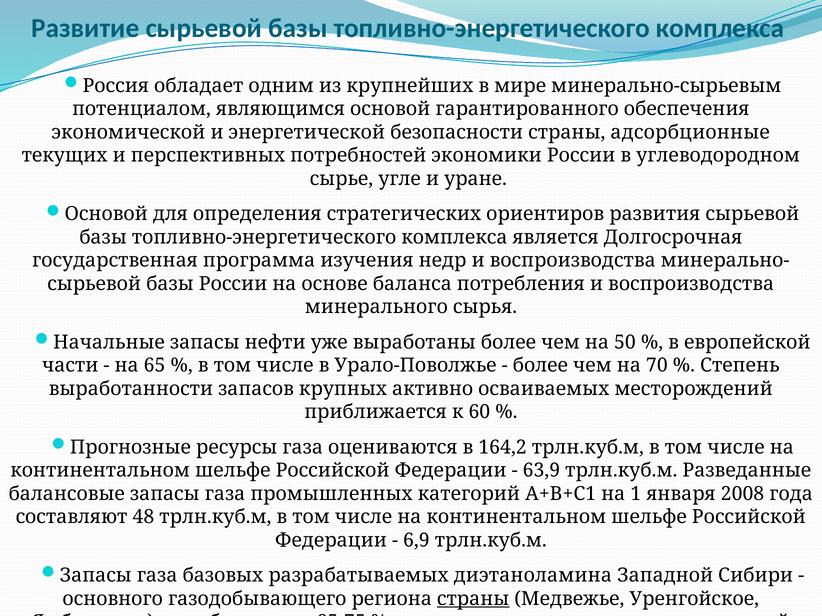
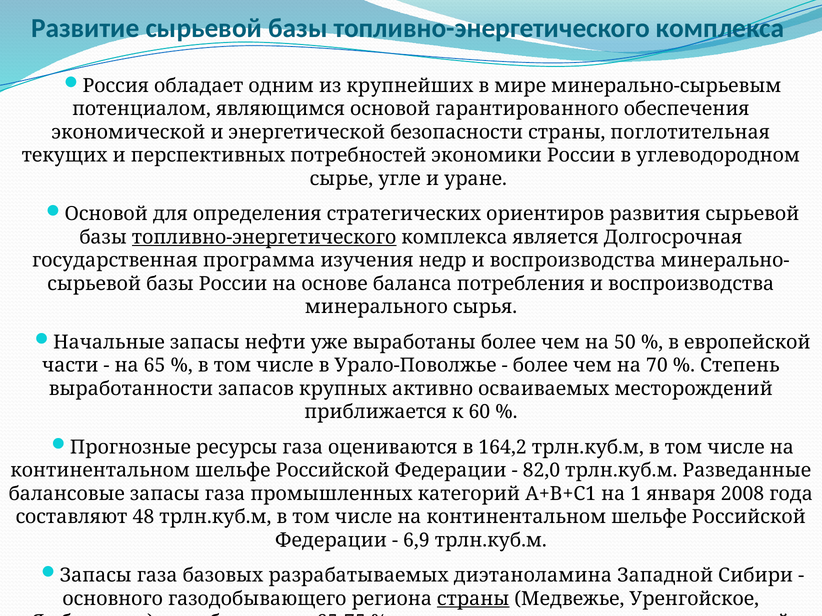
адсорбционные: адсорбционные -> поглотительная
топливно-энергетического at (264, 237) underline: none -> present
63,9: 63,9 -> 82,0
